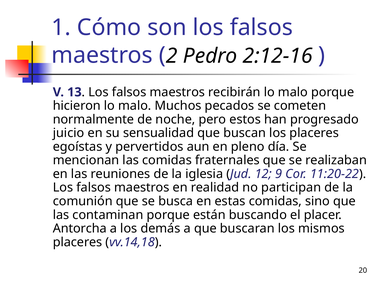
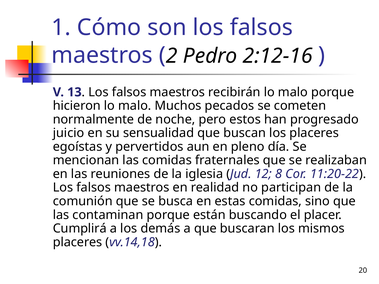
9: 9 -> 8
Antorcha: Antorcha -> Cumplirá
